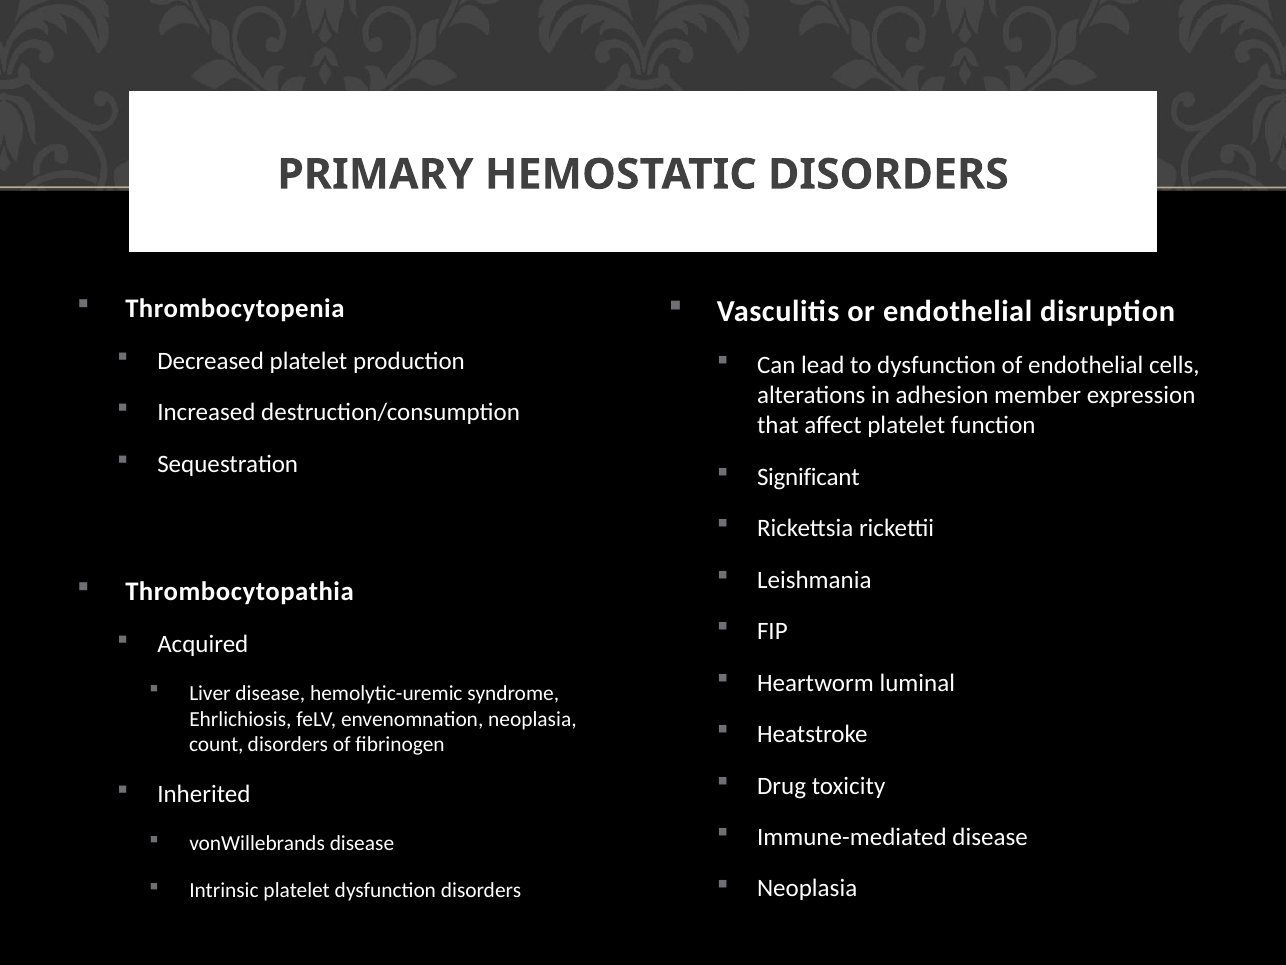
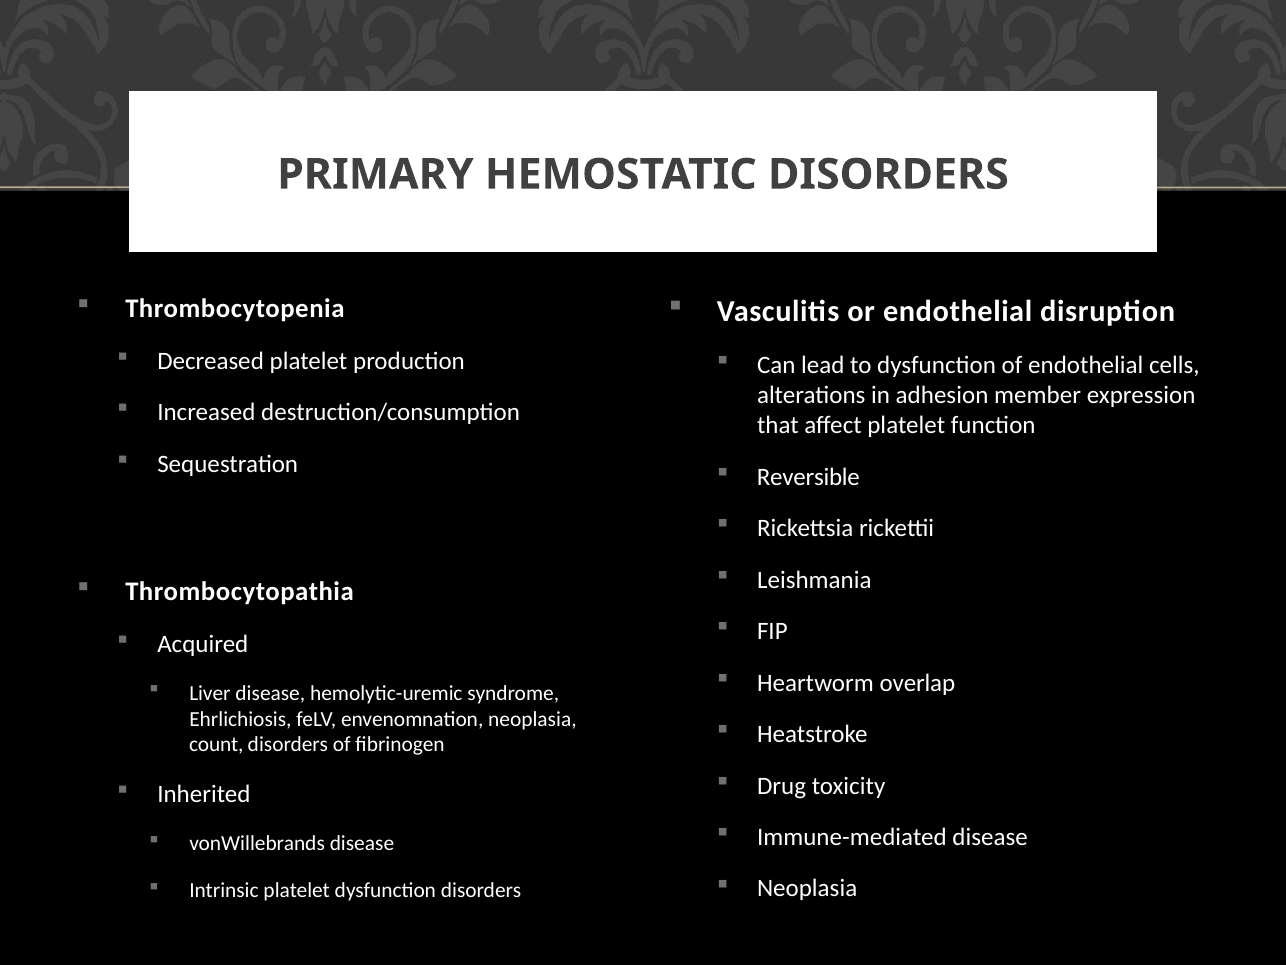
Significant: Significant -> Reversible
luminal: luminal -> overlap
